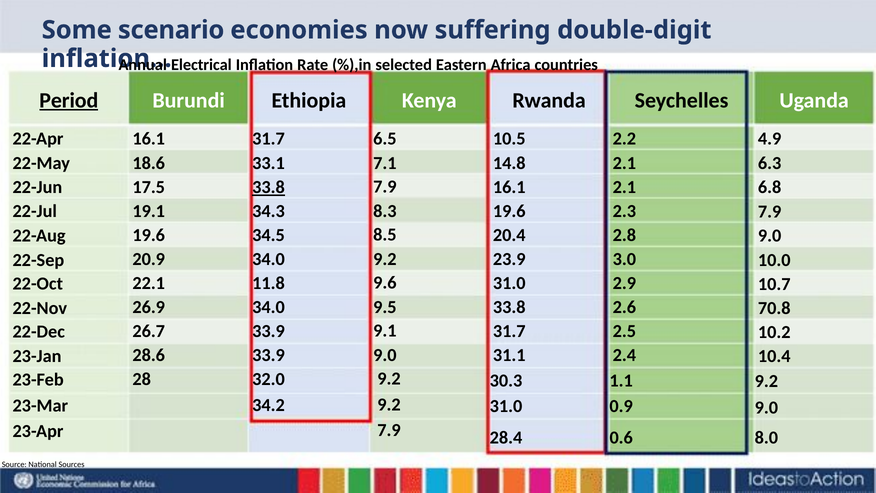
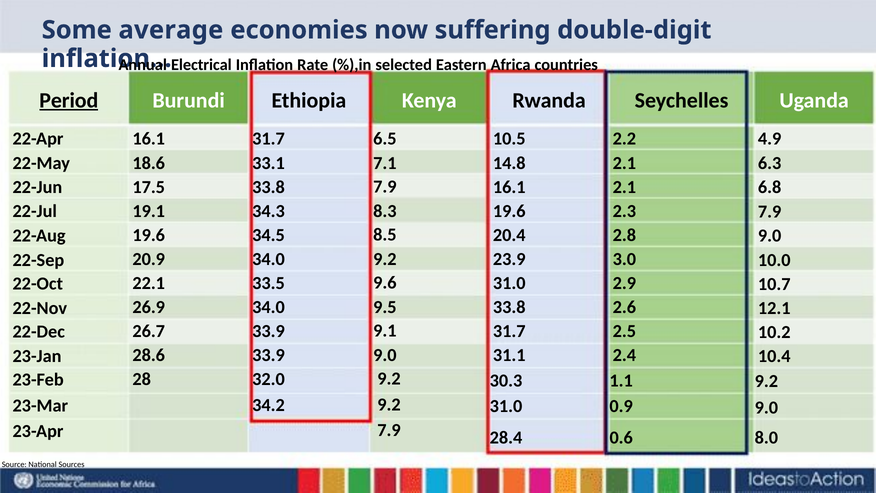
scenario: scenario -> average
33.8 at (268, 187) underline: present -> none
11.8: 11.8 -> 33.5
70.8: 70.8 -> 12.1
